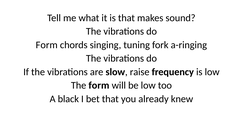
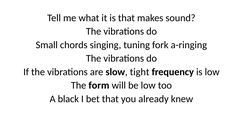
Form at (47, 45): Form -> Small
raise: raise -> tight
